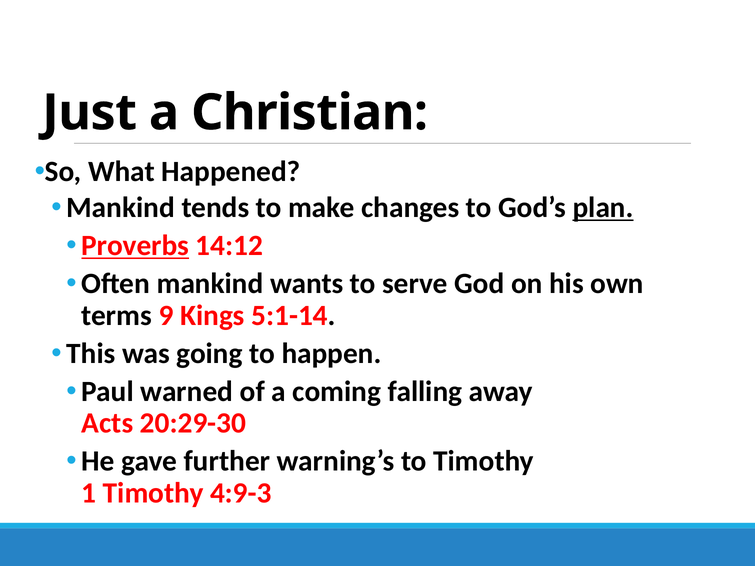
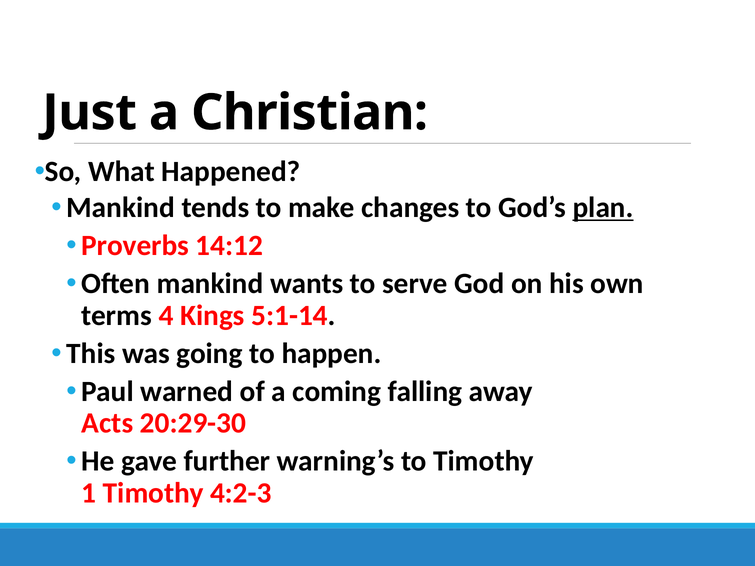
Proverbs underline: present -> none
9: 9 -> 4
4:9-3: 4:9-3 -> 4:2-3
